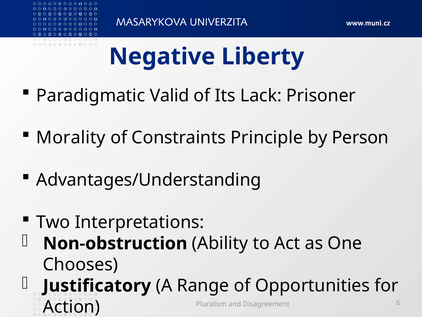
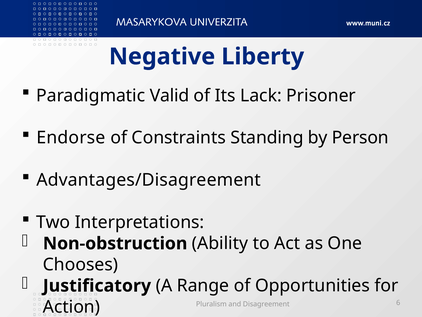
Morality: Morality -> Endorse
Principle: Principle -> Standing
Advantages/Understanding: Advantages/Understanding -> Advantages/Disagreement
